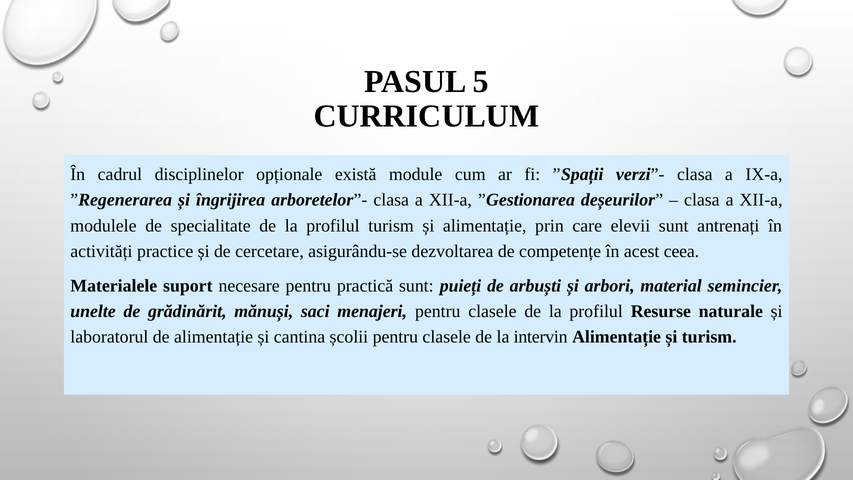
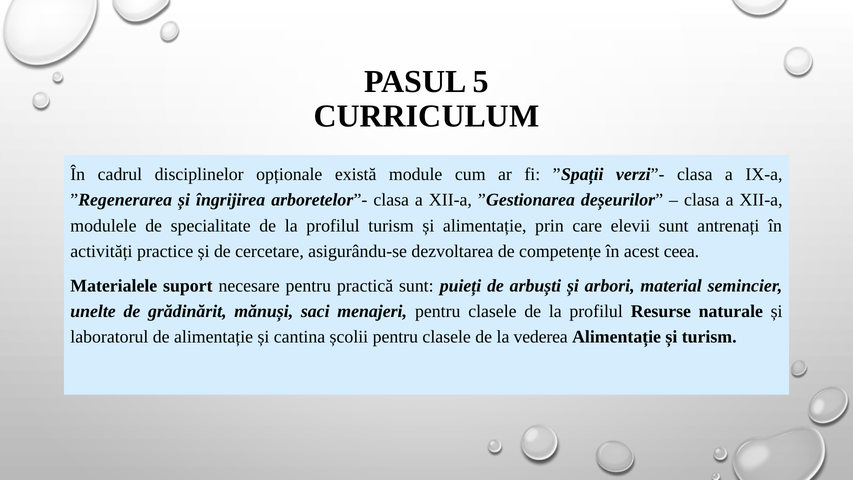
intervin: intervin -> vederea
